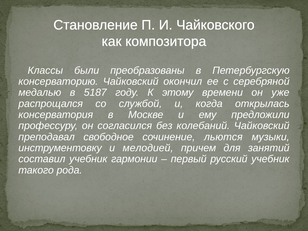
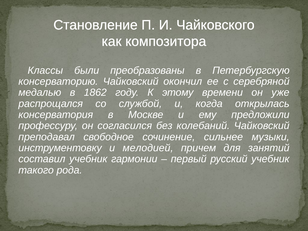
5187: 5187 -> 1862
льются: льются -> сильнее
